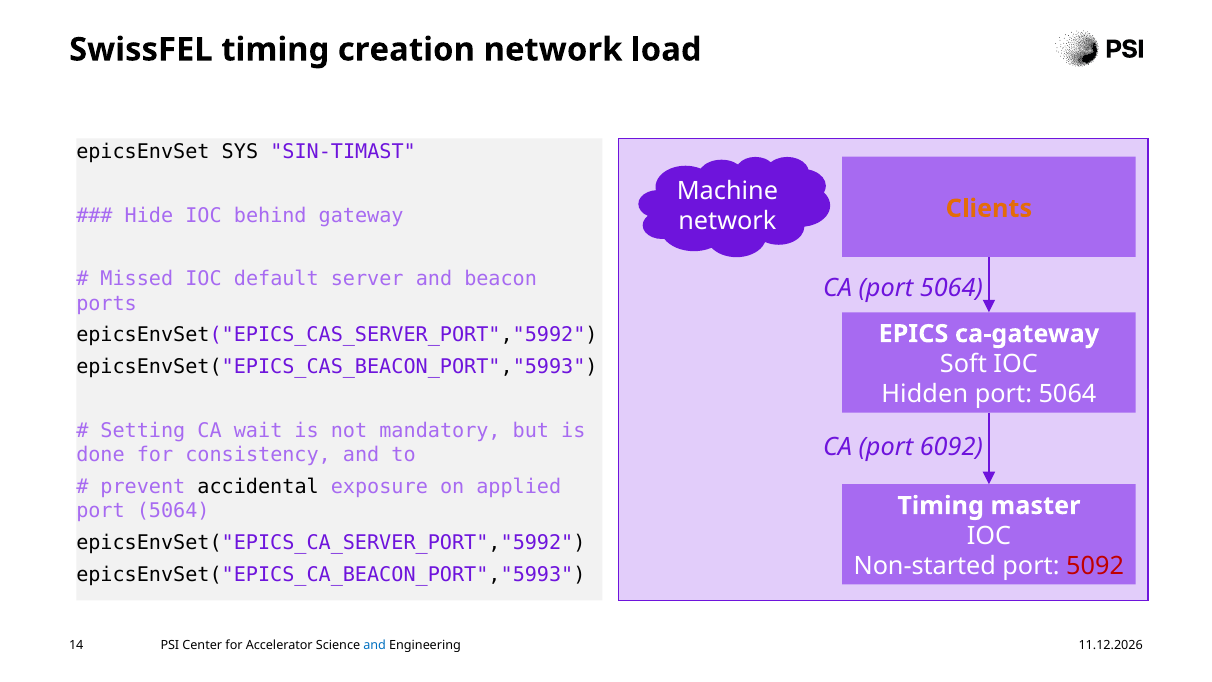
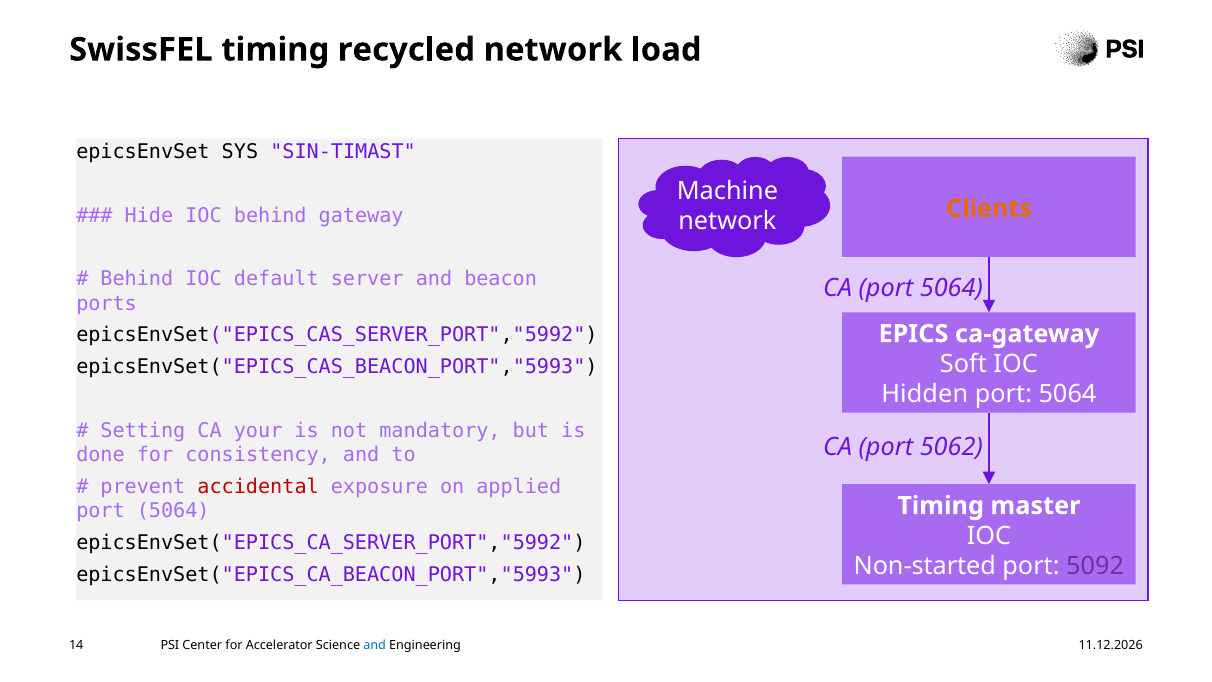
creation: creation -> recycled
Missed at (137, 279): Missed -> Behind
wait: wait -> your
6092: 6092 -> 5062
accidental colour: black -> red
5092 colour: red -> purple
